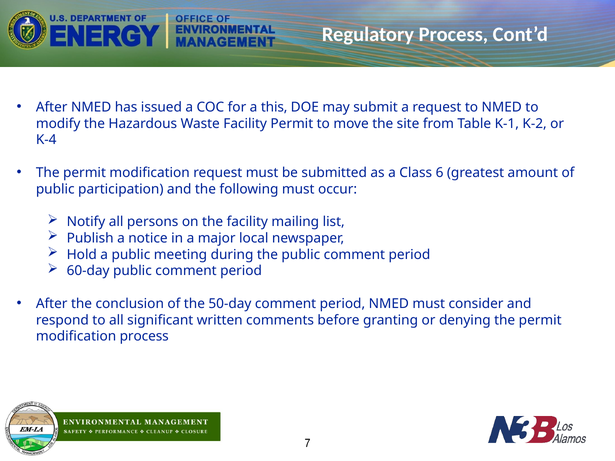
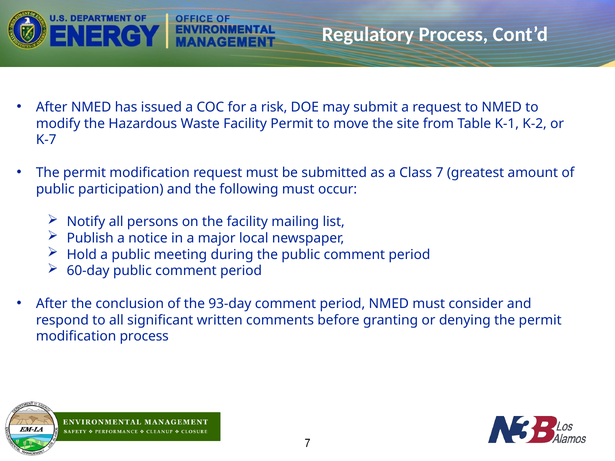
this: this -> risk
K‑4: K‑4 -> K‑7
Class 6: 6 -> 7
50-day: 50-day -> 93-day
